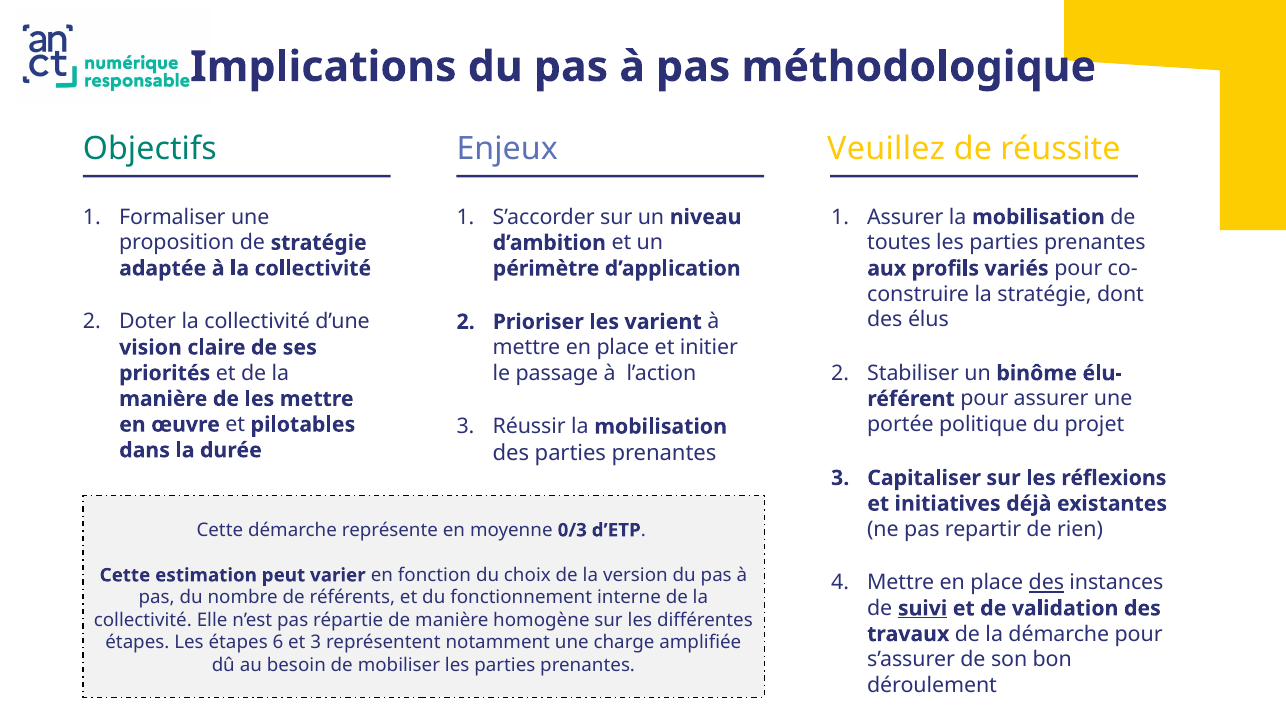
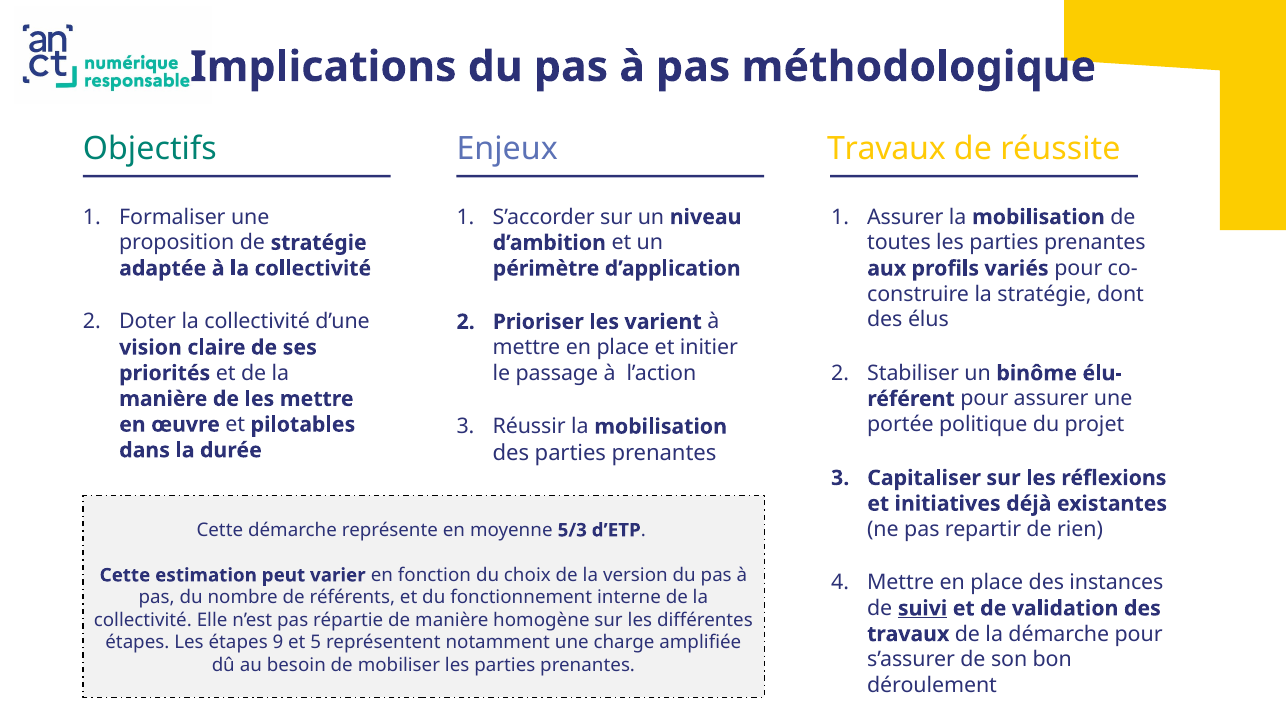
Enjeux Veuillez: Veuillez -> Travaux
0/3: 0/3 -> 5/3
des at (1046, 583) underline: present -> none
6: 6 -> 9
et 3: 3 -> 5
